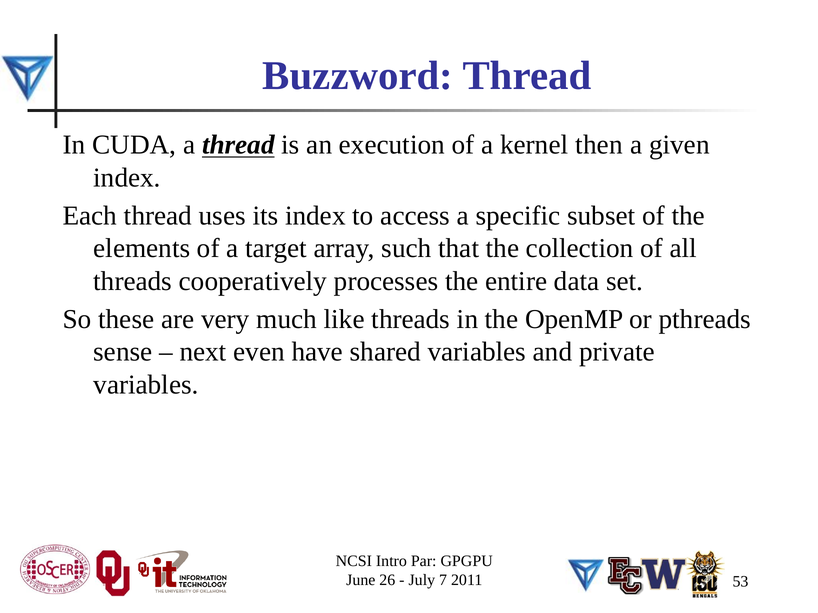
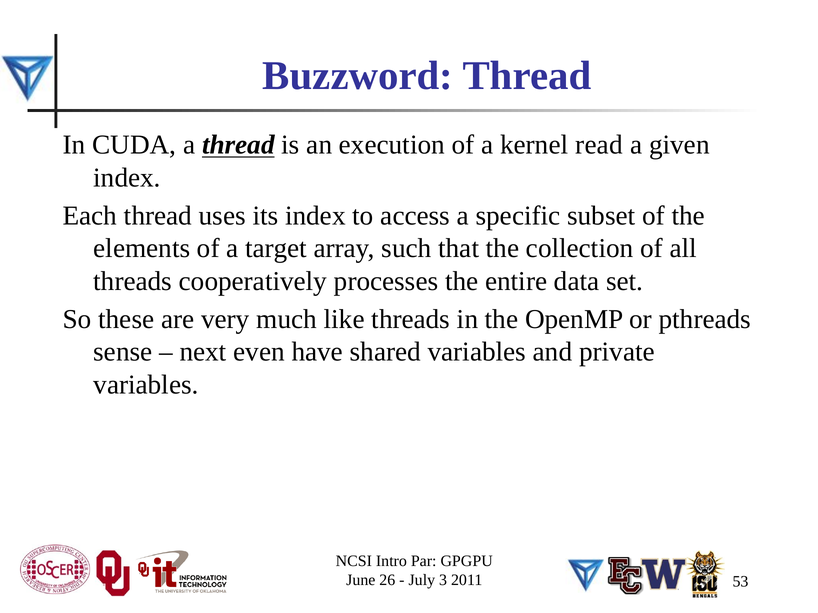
then: then -> read
7: 7 -> 3
